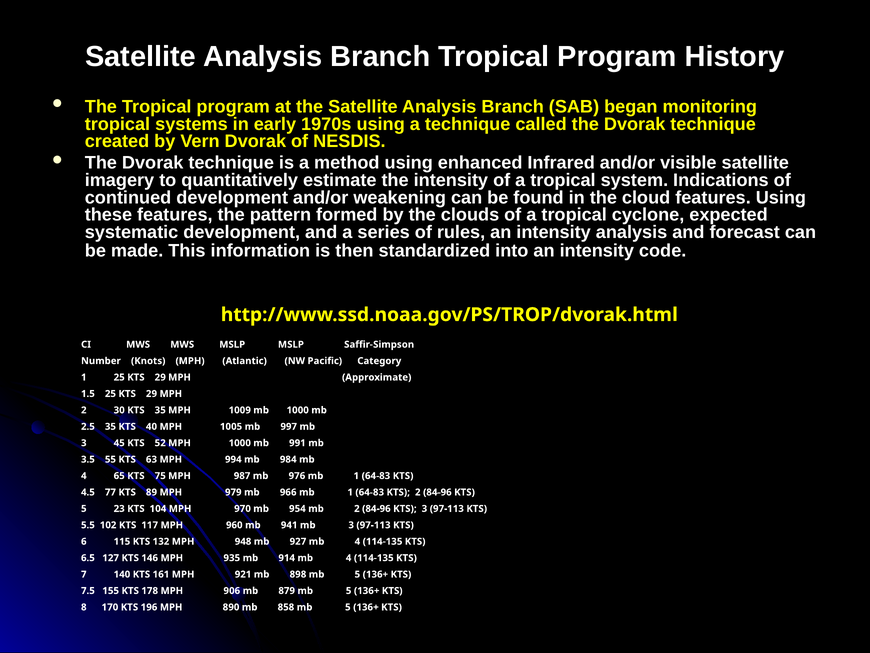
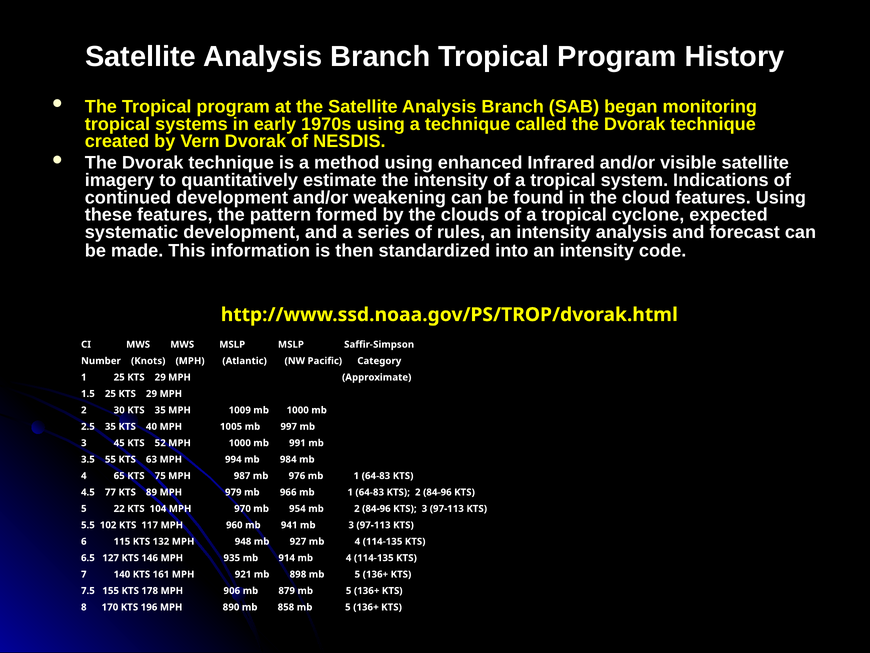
23: 23 -> 22
